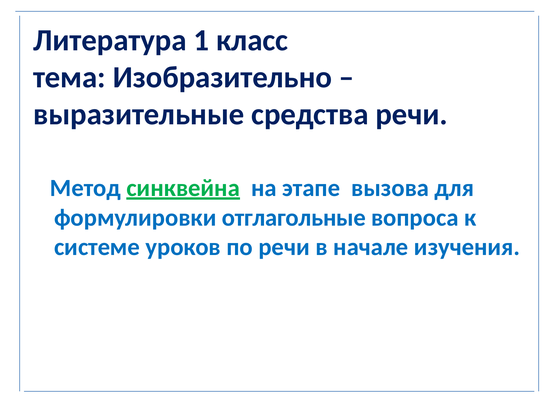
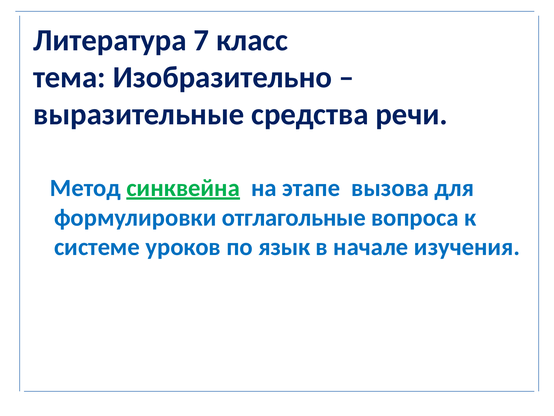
1: 1 -> 7
по речи: речи -> язык
